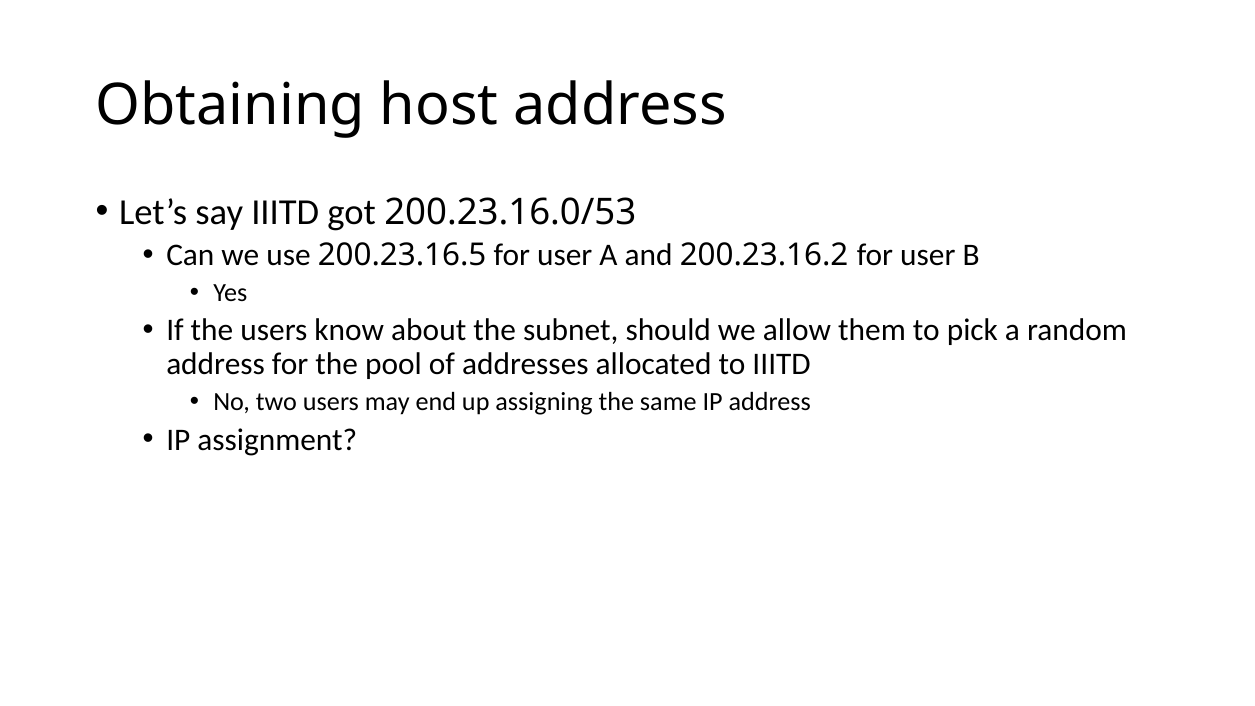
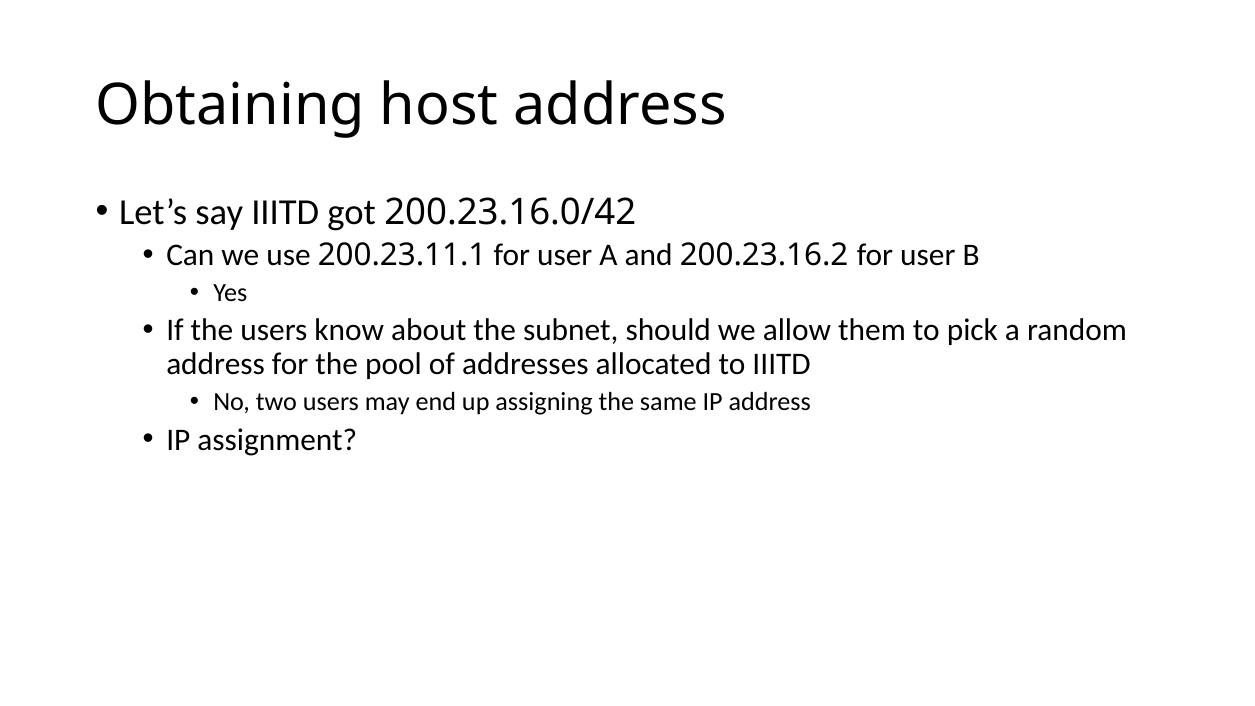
200.23.16.0/53: 200.23.16.0/53 -> 200.23.16.0/42
200.23.16.5: 200.23.16.5 -> 200.23.11.1
